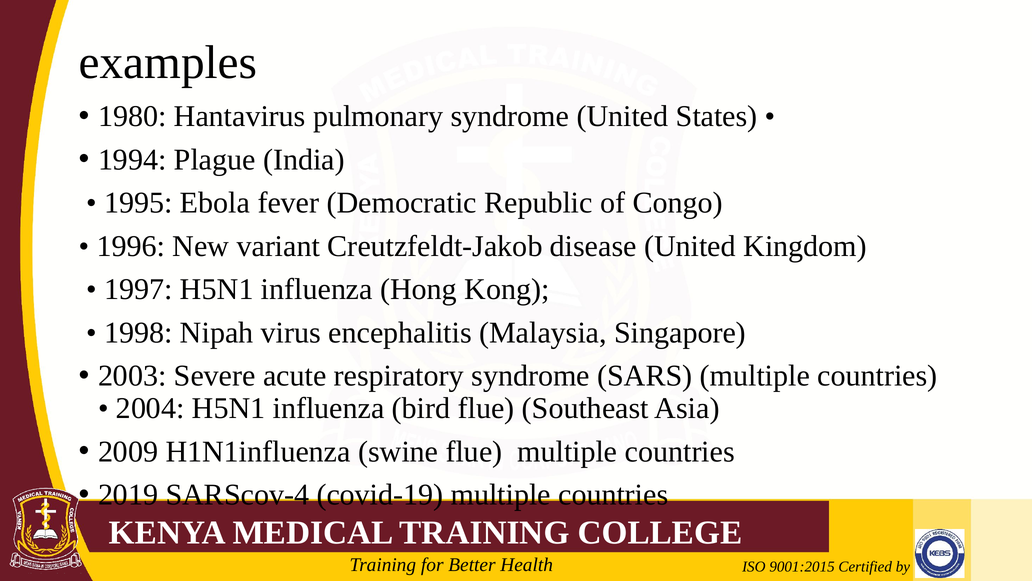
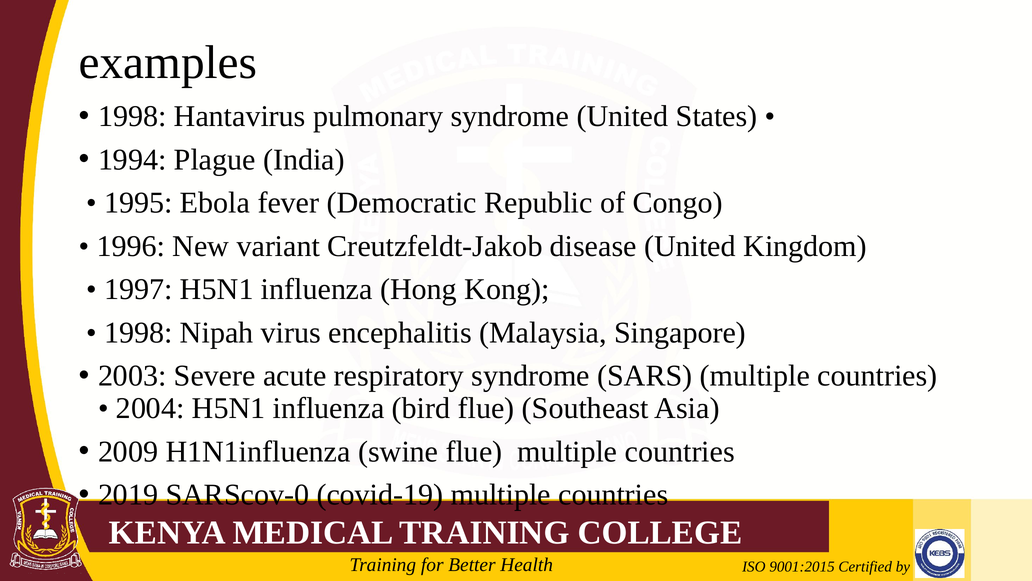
1980 at (132, 116): 1980 -> 1998
SARScov-4: SARScov-4 -> SARScov-0
